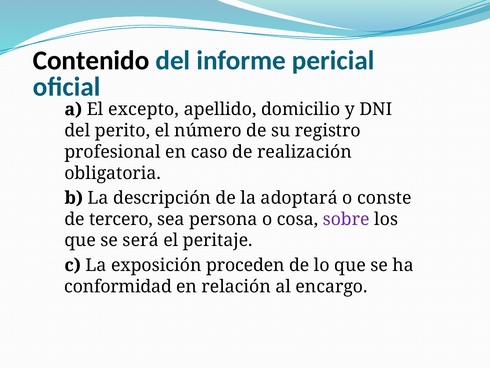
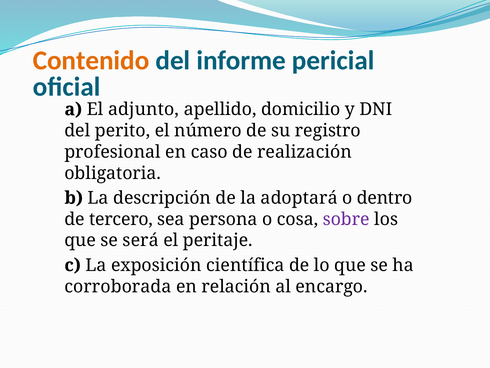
Contenido colour: black -> orange
excepto: excepto -> adjunto
conste: conste -> dentro
proceden: proceden -> científica
conformidad: conformidad -> corroborada
